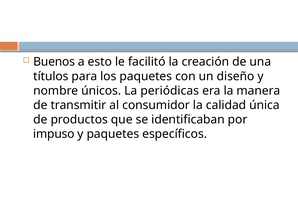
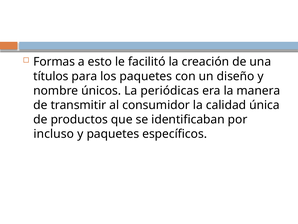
Buenos: Buenos -> Formas
impuso: impuso -> incluso
